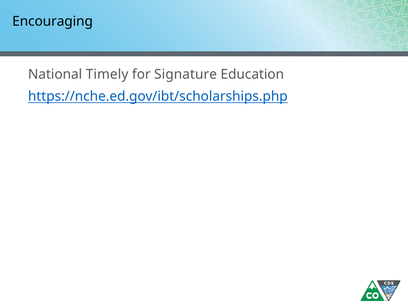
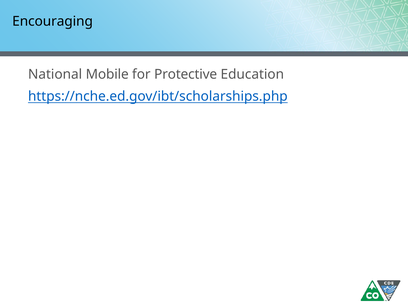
Timely: Timely -> Mobile
Signature: Signature -> Protective
